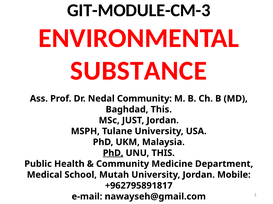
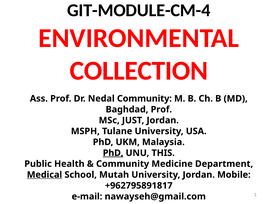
GIT-MODULE-CM-3: GIT-MODULE-CM-3 -> GIT-MODULE-CM-4
SUBSTANCE: SUBSTANCE -> COLLECTION
Baghdad This: This -> Prof
Medical underline: none -> present
